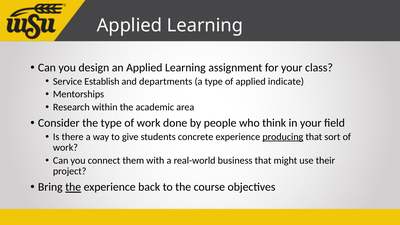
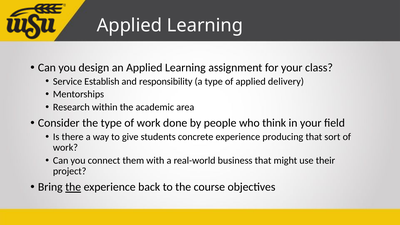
departments: departments -> responsibility
indicate: indicate -> delivery
producing underline: present -> none
